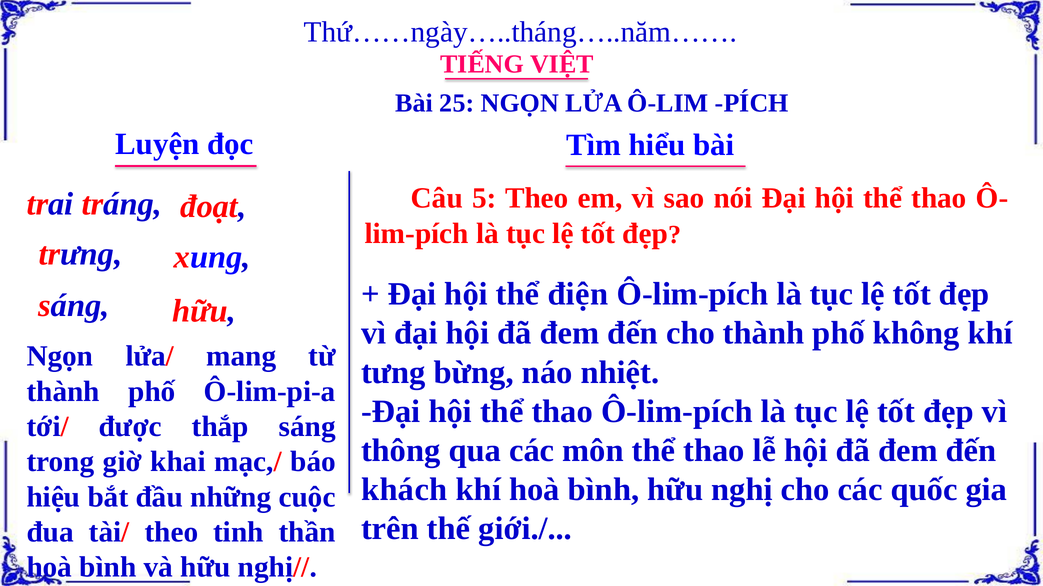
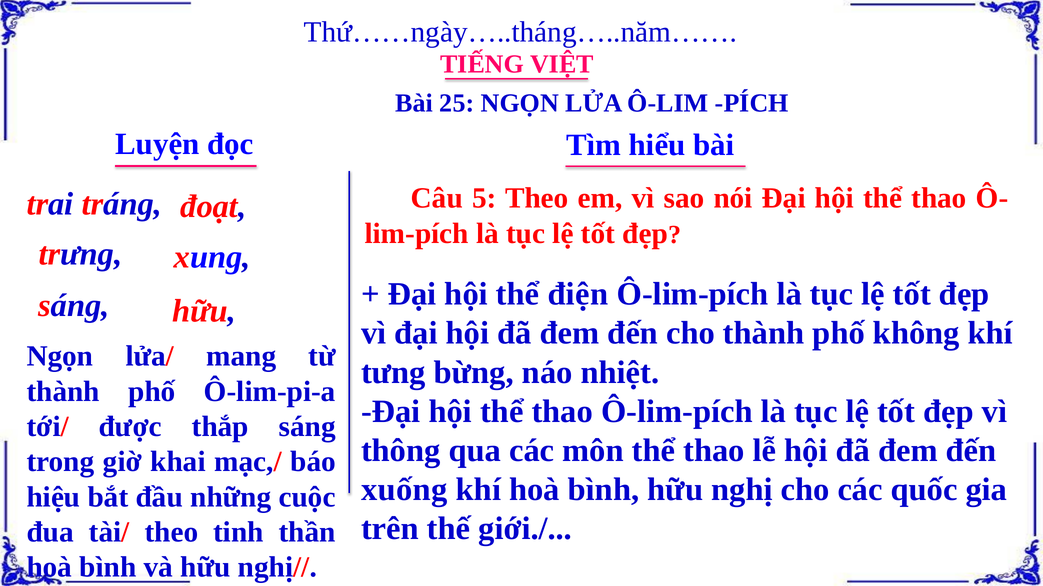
khách: khách -> xuống
